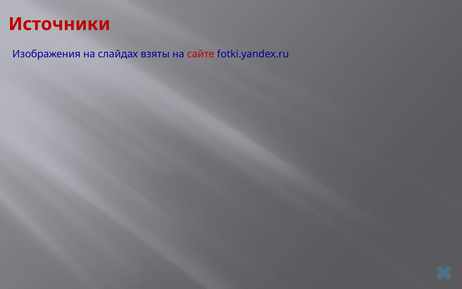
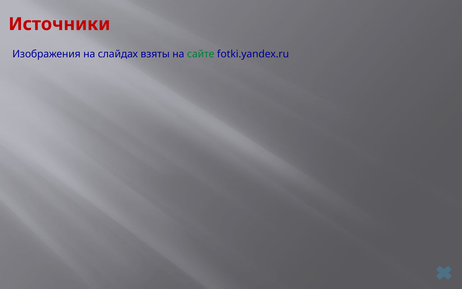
сайте colour: red -> green
